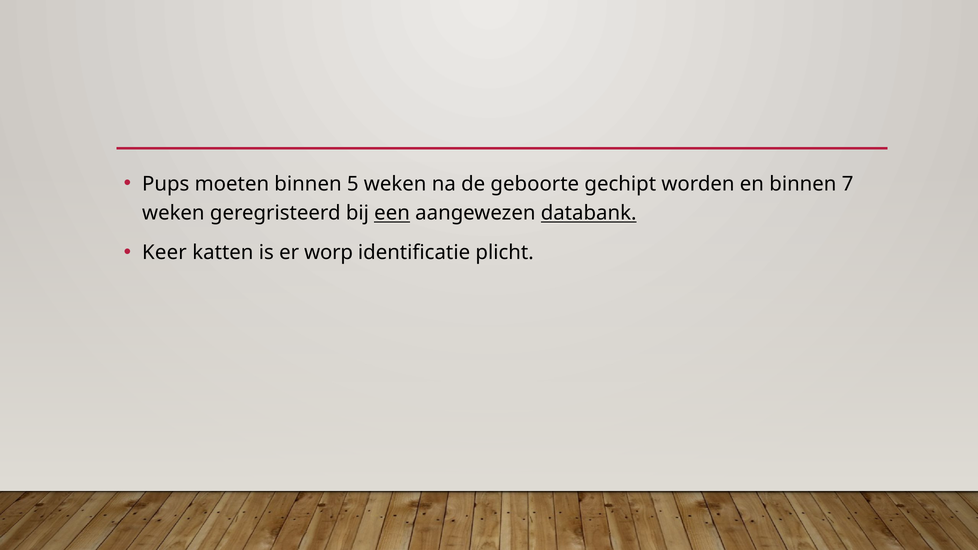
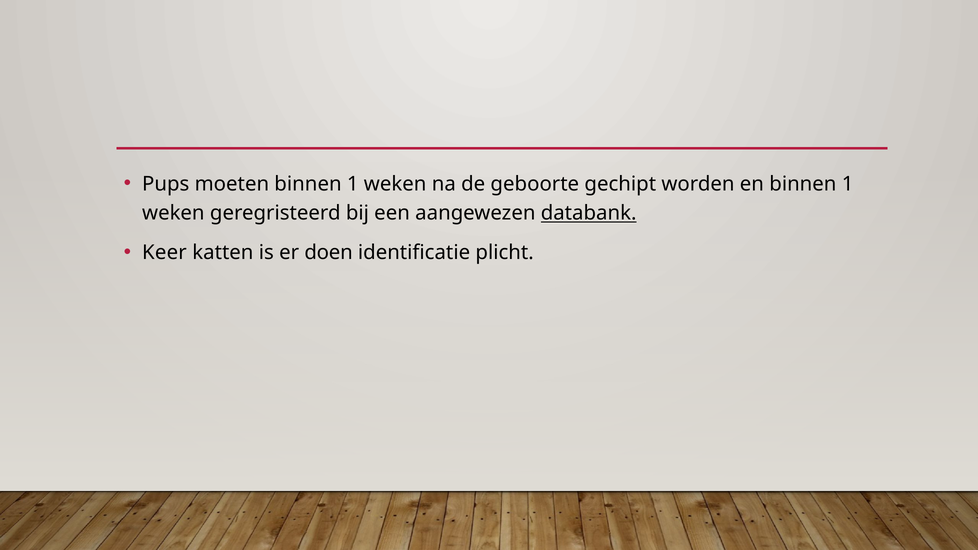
moeten binnen 5: 5 -> 1
en binnen 7: 7 -> 1
een underline: present -> none
worp: worp -> doen
